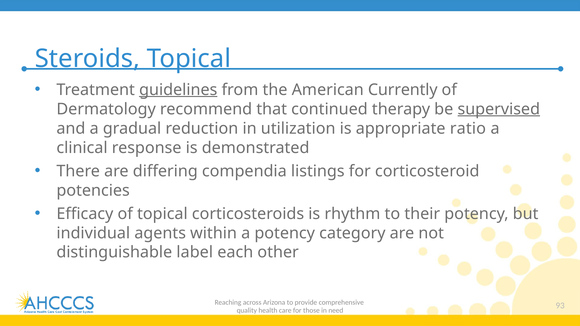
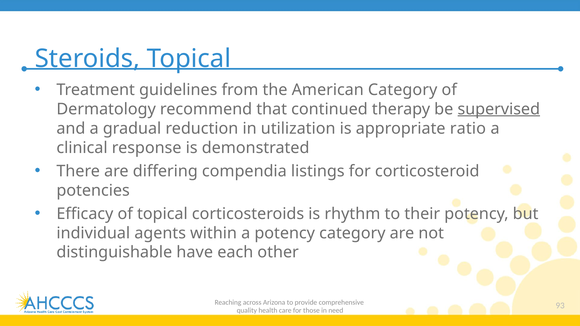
guidelines underline: present -> none
American Currently: Currently -> Category
label: label -> have
